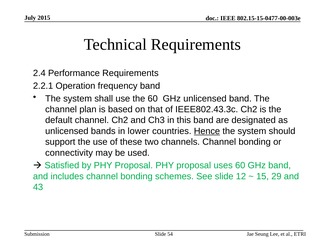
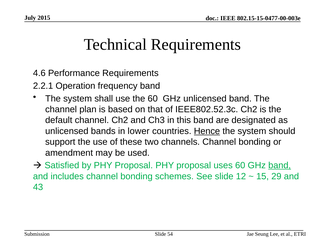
2.4: 2.4 -> 4.6
IEEE802.43.3c: IEEE802.43.3c -> IEEE802.52.3c
connectivity: connectivity -> amendment
band at (280, 165) underline: none -> present
